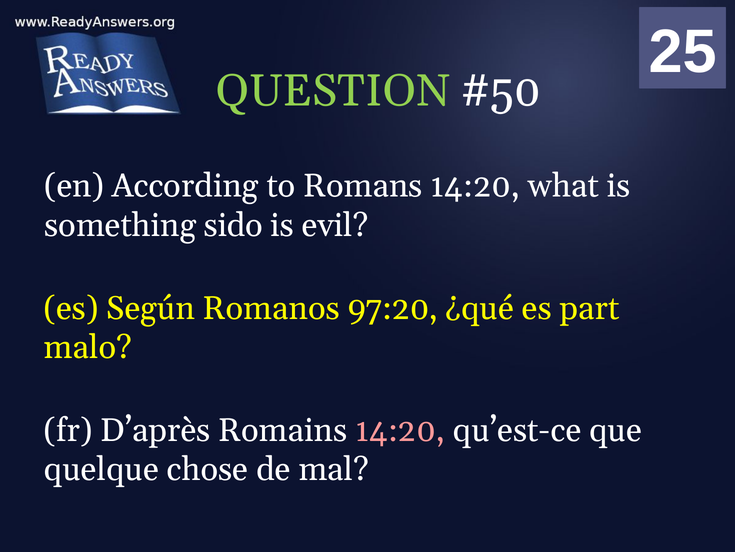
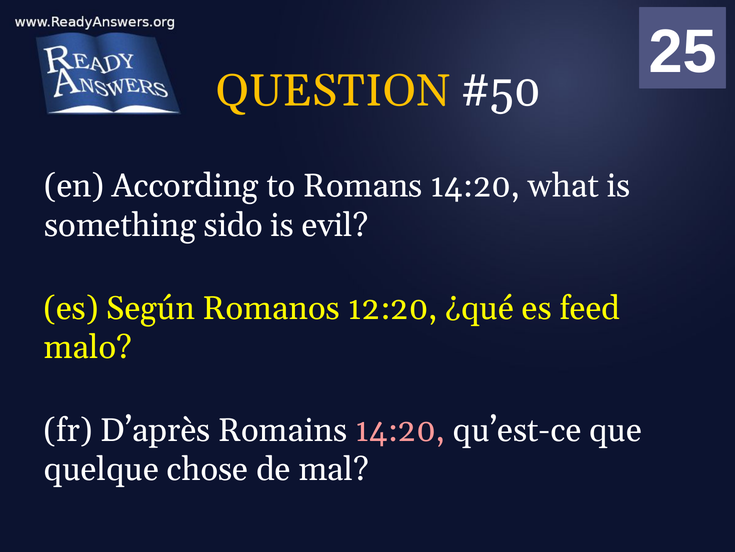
QUESTION colour: light green -> yellow
97:20: 97:20 -> 12:20
part: part -> feed
